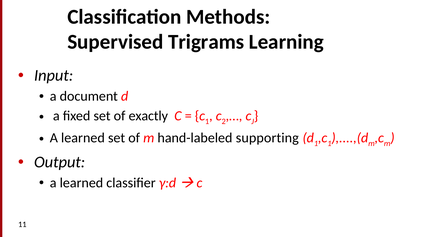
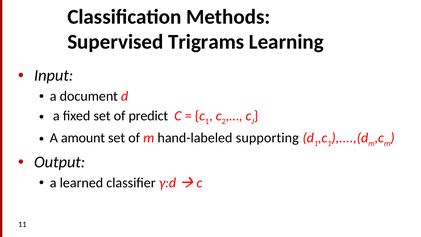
exactly: exactly -> predict
learned at (83, 138): learned -> amount
